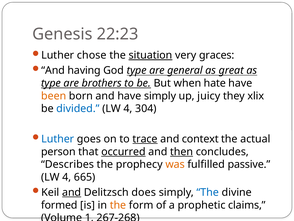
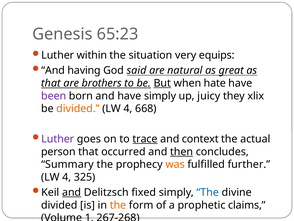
22:23: 22:23 -> 65:23
chose: chose -> within
situation underline: present -> none
graces: graces -> equips
God type: type -> said
general: general -> natural
type at (51, 83): type -> that
But underline: none -> present
been colour: orange -> purple
divided at (78, 108) colour: blue -> orange
304: 304 -> 668
Luther at (58, 139) colour: blue -> purple
occurred underline: present -> none
Describes: Describes -> Summary
passive: passive -> further
665: 665 -> 325
does: does -> fixed
formed at (59, 205): formed -> divided
